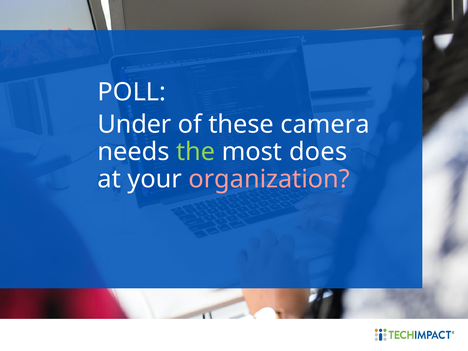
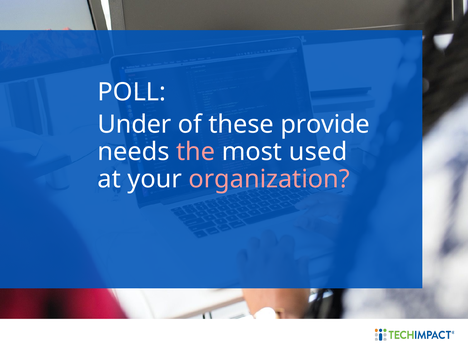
camera: camera -> provide
the colour: light green -> pink
does: does -> used
